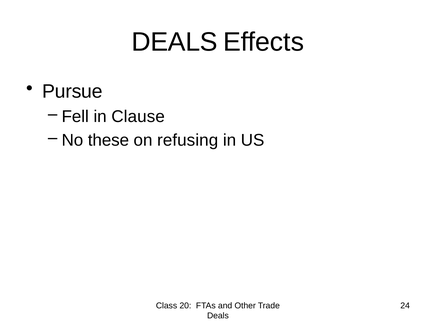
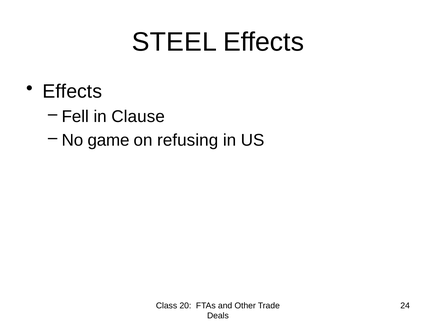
DEALS at (175, 42): DEALS -> STEEL
Pursue at (72, 91): Pursue -> Effects
these: these -> game
